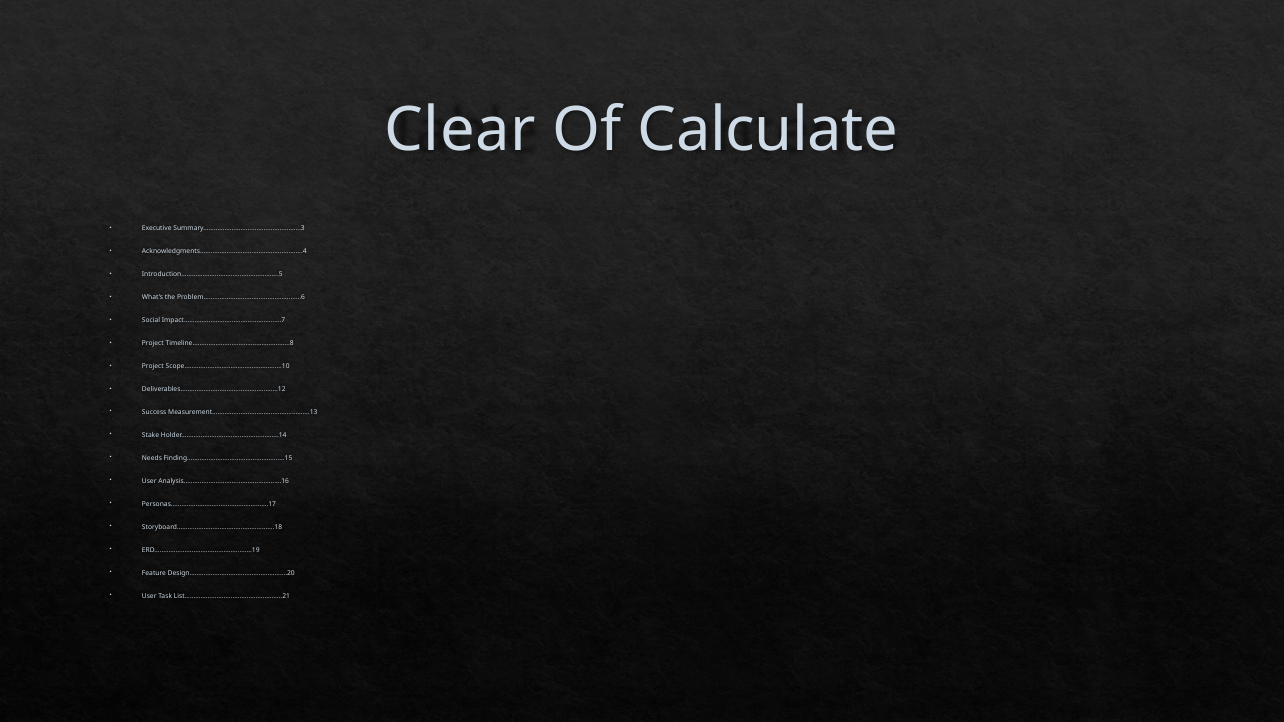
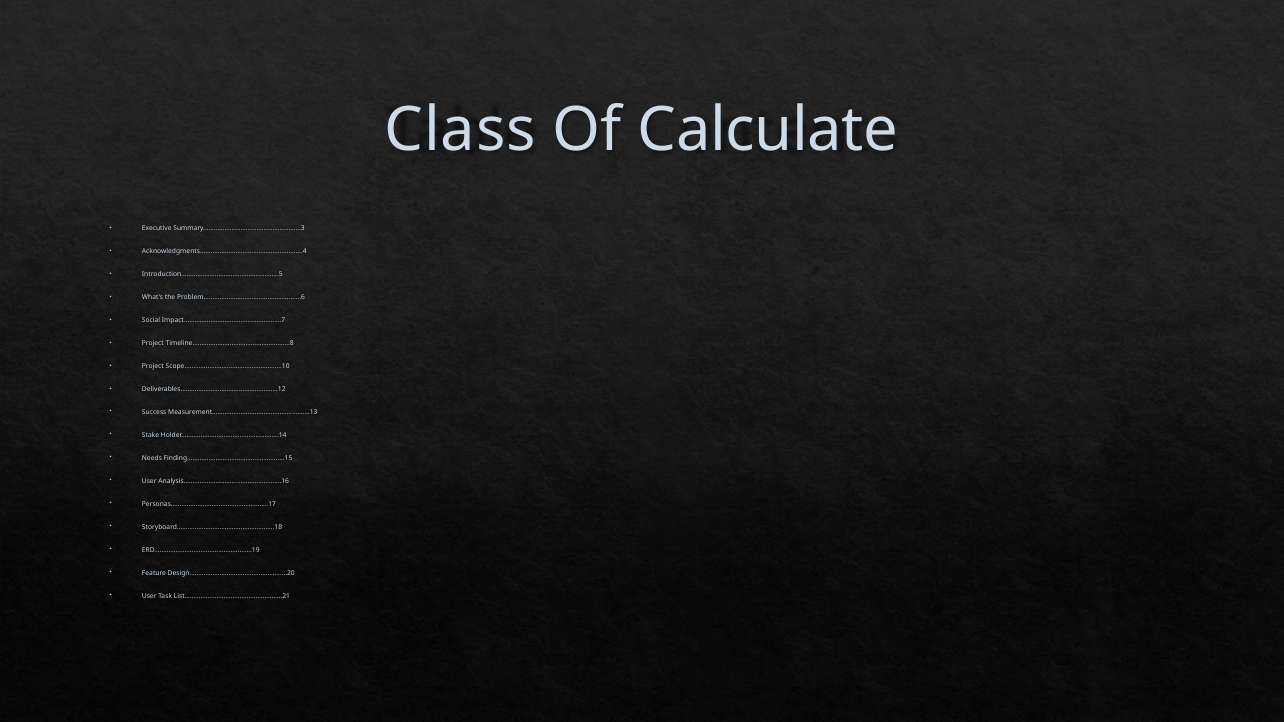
Clear: Clear -> Class
